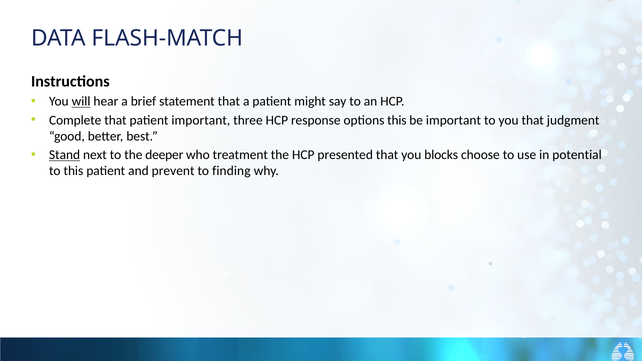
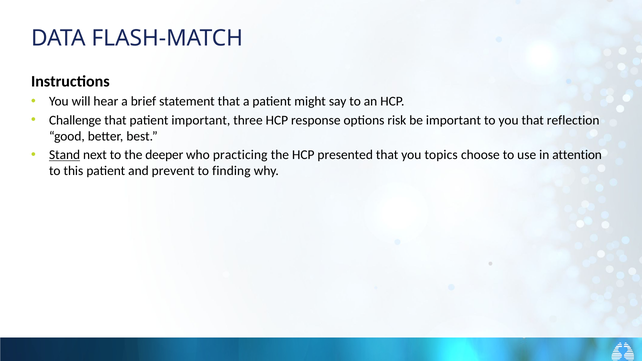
will underline: present -> none
Complete: Complete -> Challenge
options this: this -> risk
judgment: judgment -> reflection
treatment: treatment -> practicing
blocks: blocks -> topics
potential: potential -> attention
